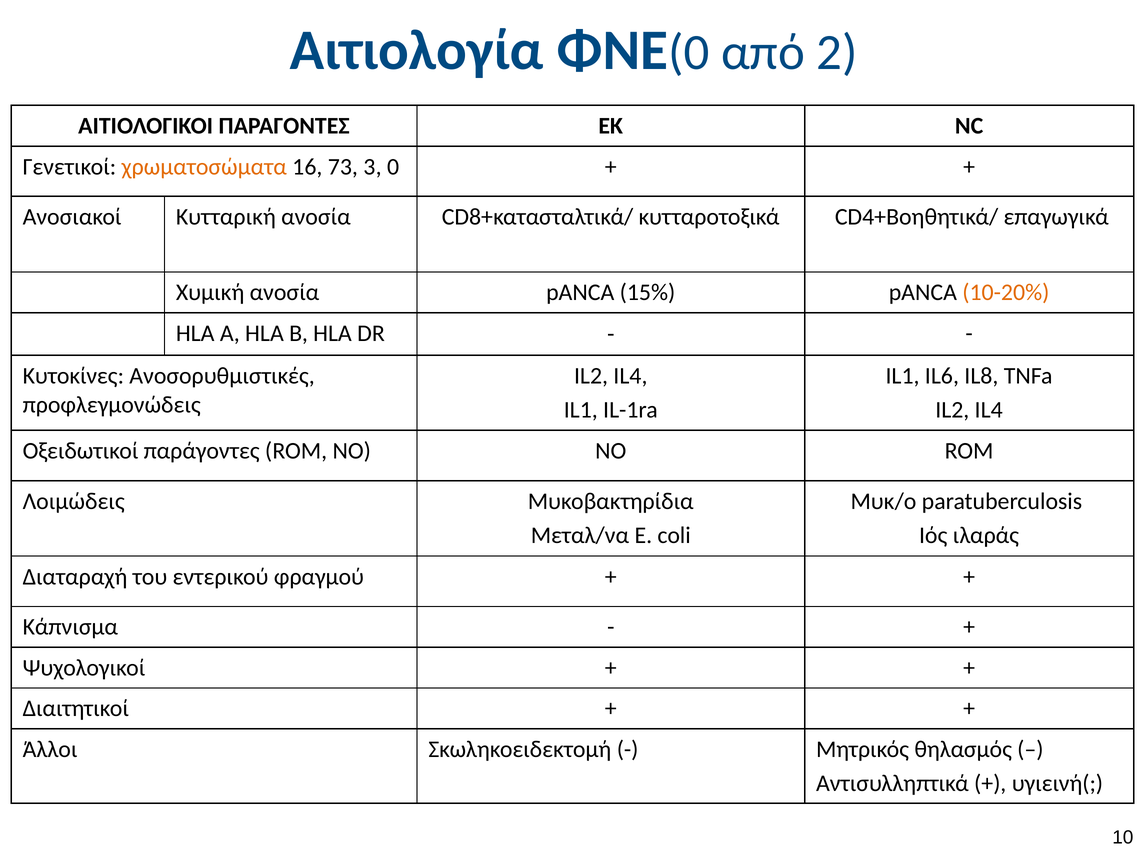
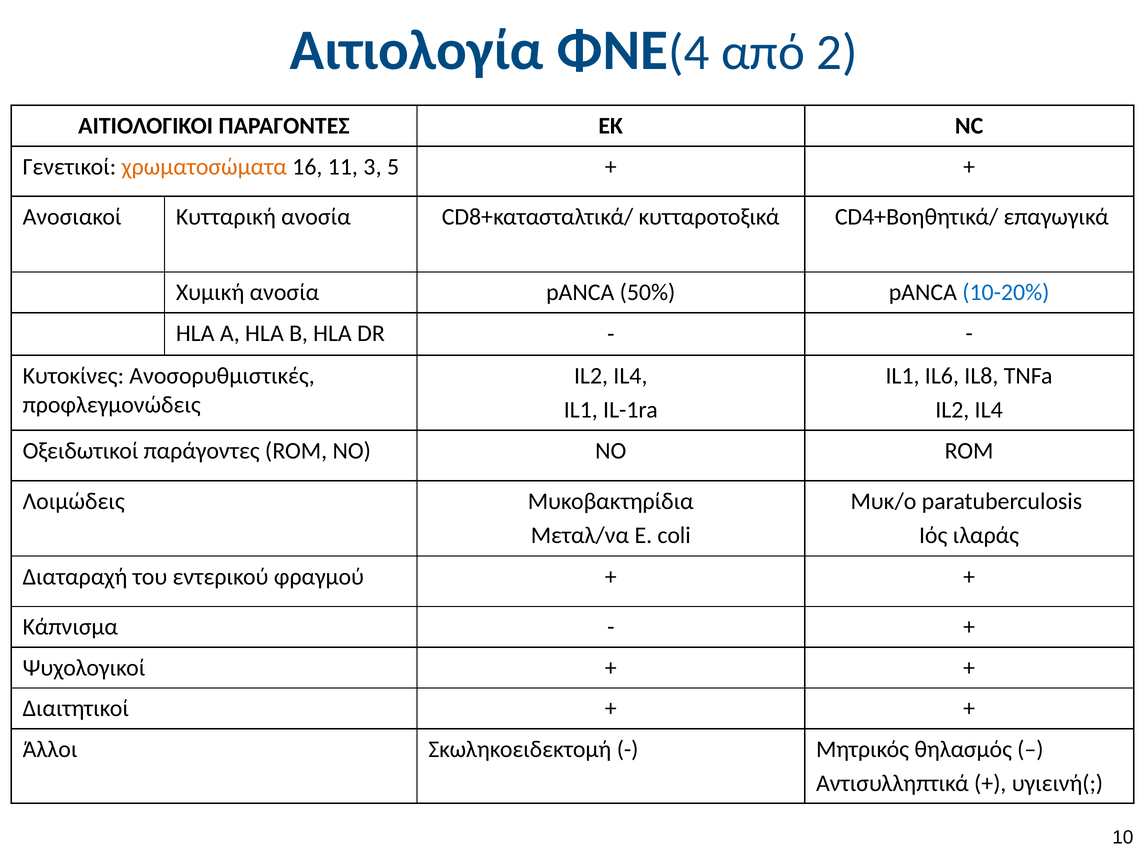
0 at (689, 52): 0 -> 4
73: 73 -> 11
3 0: 0 -> 5
15%: 15% -> 50%
10-20% colour: orange -> blue
